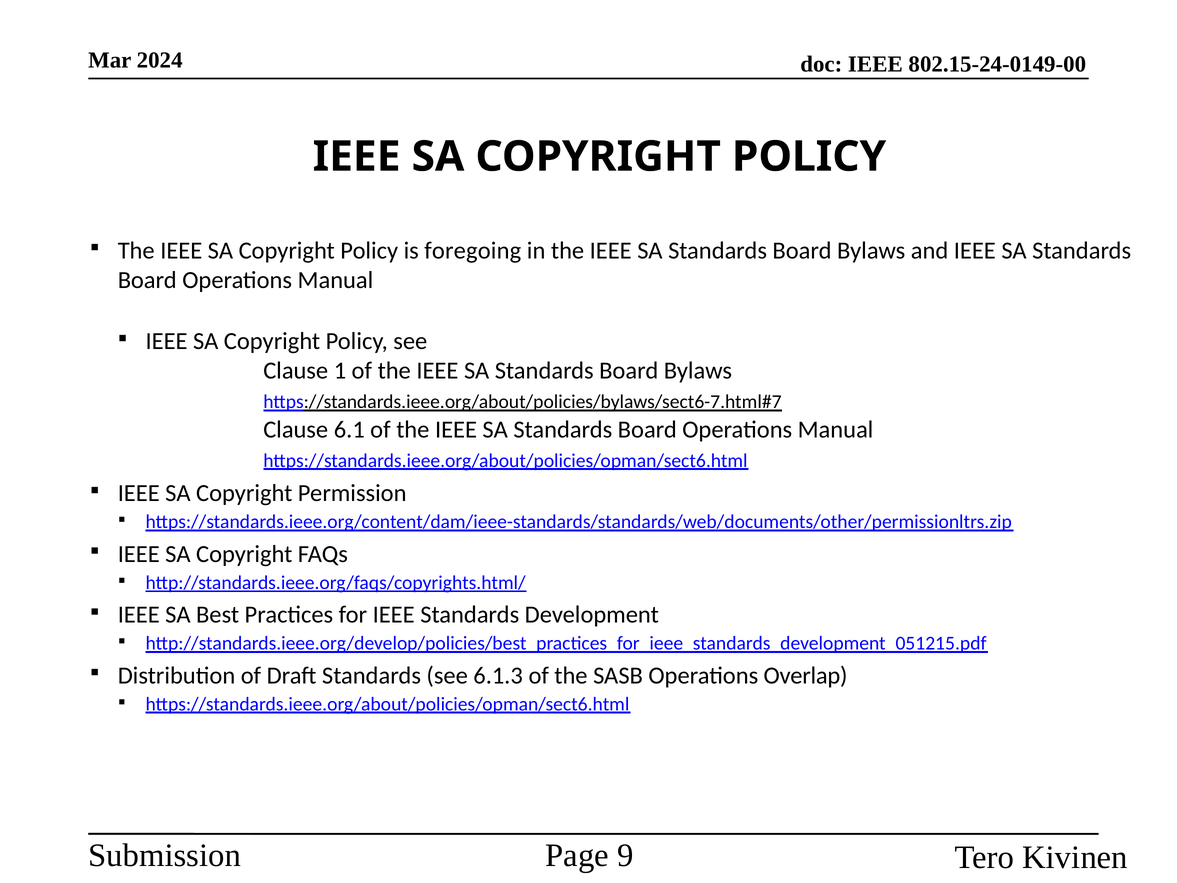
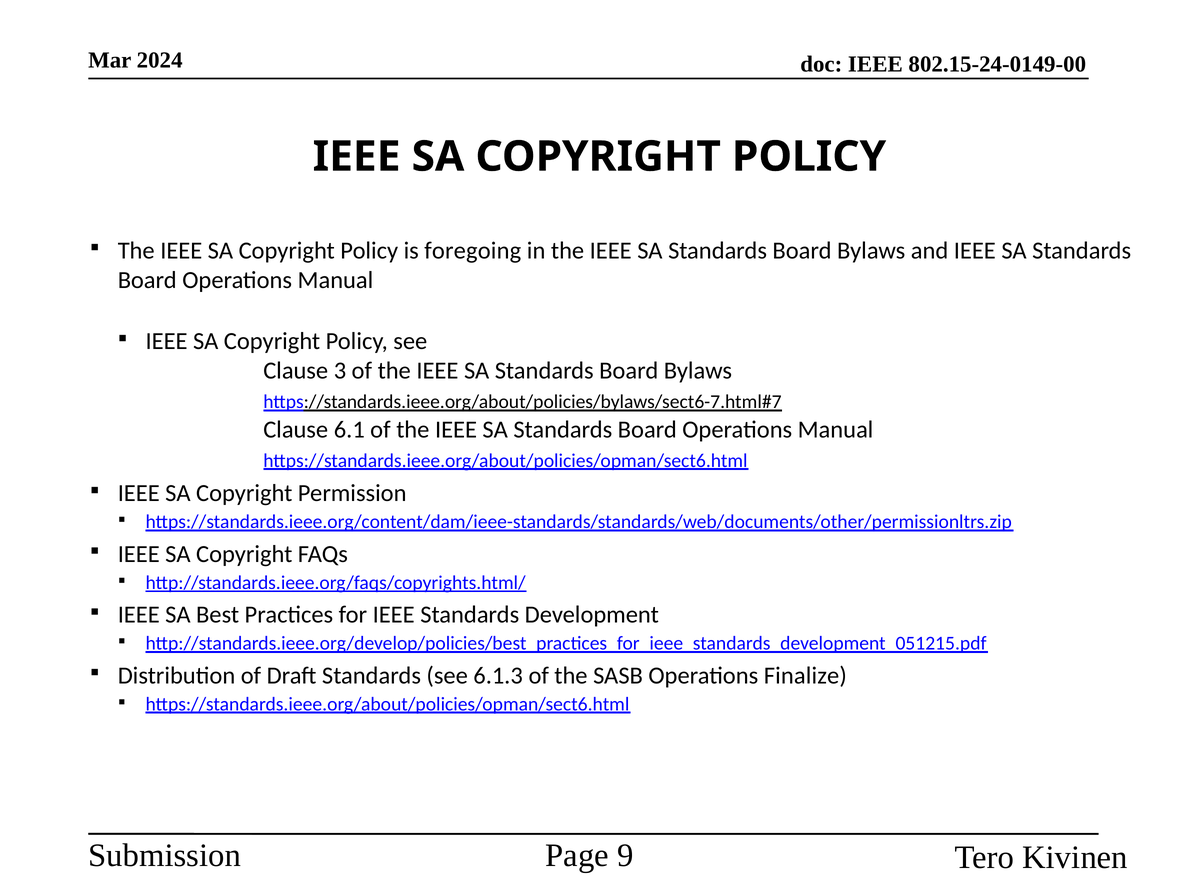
1: 1 -> 3
Overlap: Overlap -> Finalize
